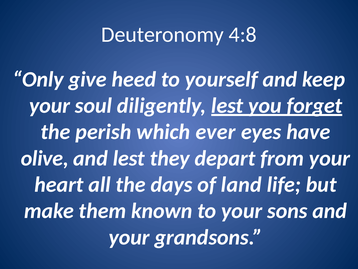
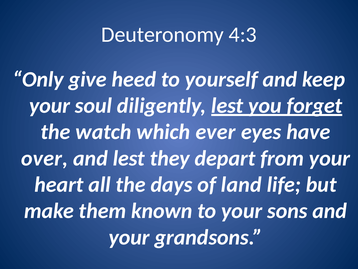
4:8: 4:8 -> 4:3
perish: perish -> watch
olive: olive -> over
